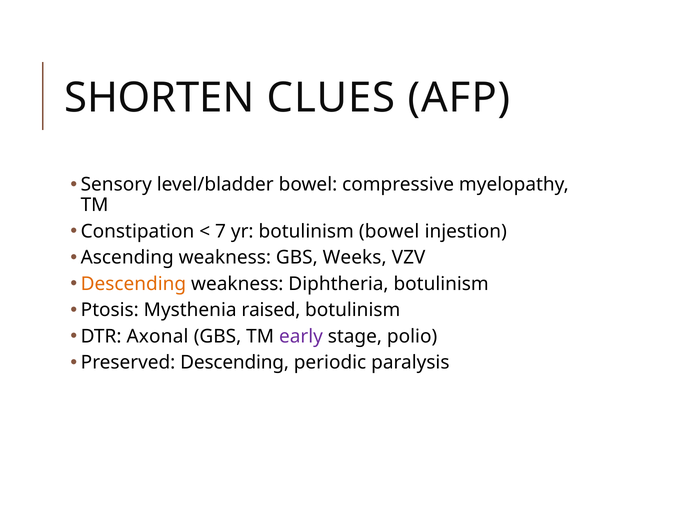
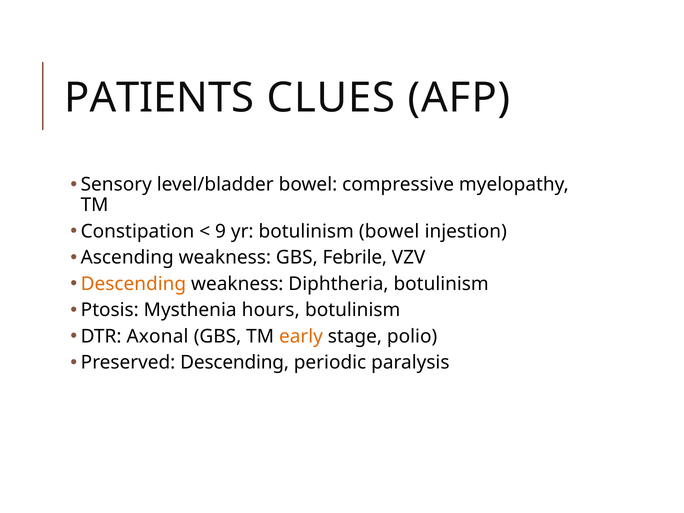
SHORTEN: SHORTEN -> PATIENTS
7: 7 -> 9
Weeks: Weeks -> Febrile
raised: raised -> hours
early colour: purple -> orange
